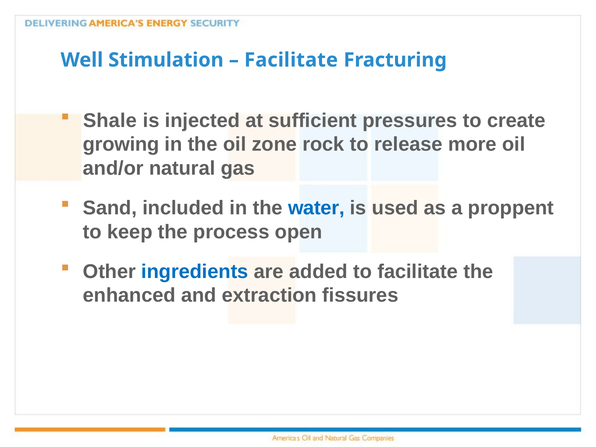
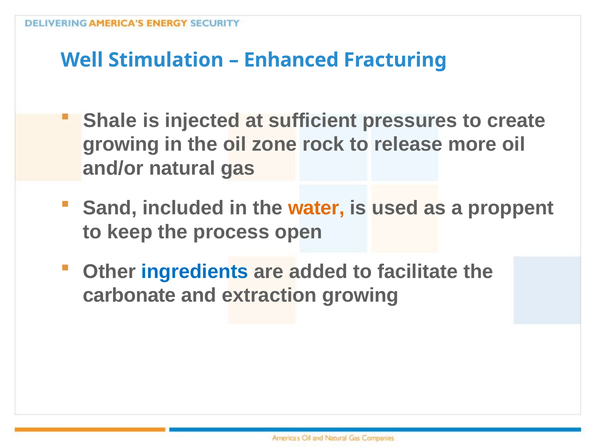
Facilitate at (291, 60): Facilitate -> Enhanced
water colour: blue -> orange
enhanced: enhanced -> carbonate
extraction fissures: fissures -> growing
